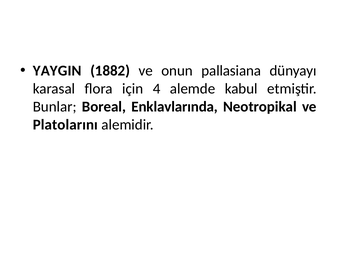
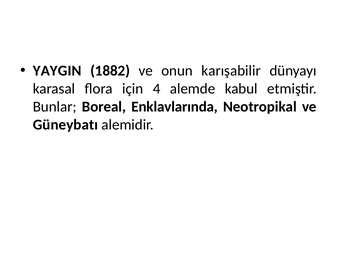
pallasiana: pallasiana -> karışabilir
Platolarını: Platolarını -> Güneybatı
